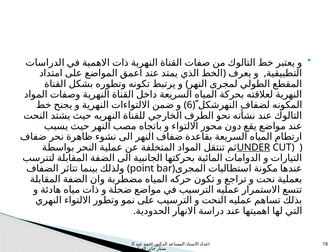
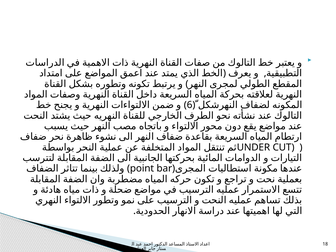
UNDER underline: present -> none
